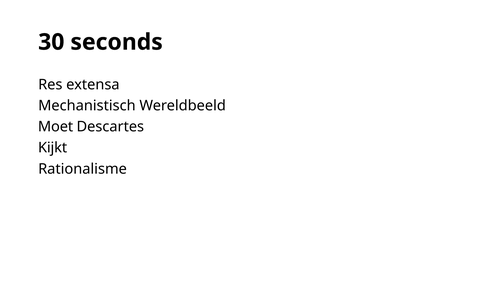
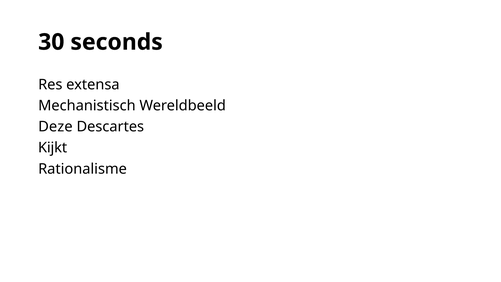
Moet: Moet -> Deze
